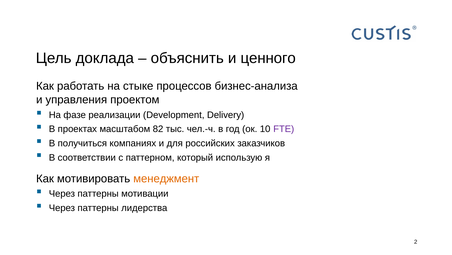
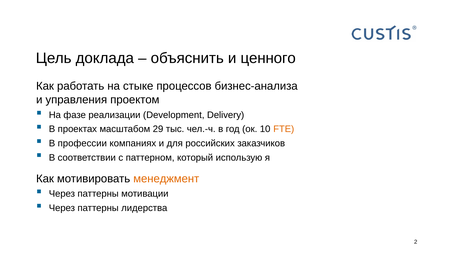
82: 82 -> 29
FTE colour: purple -> orange
получиться: получиться -> профессии
